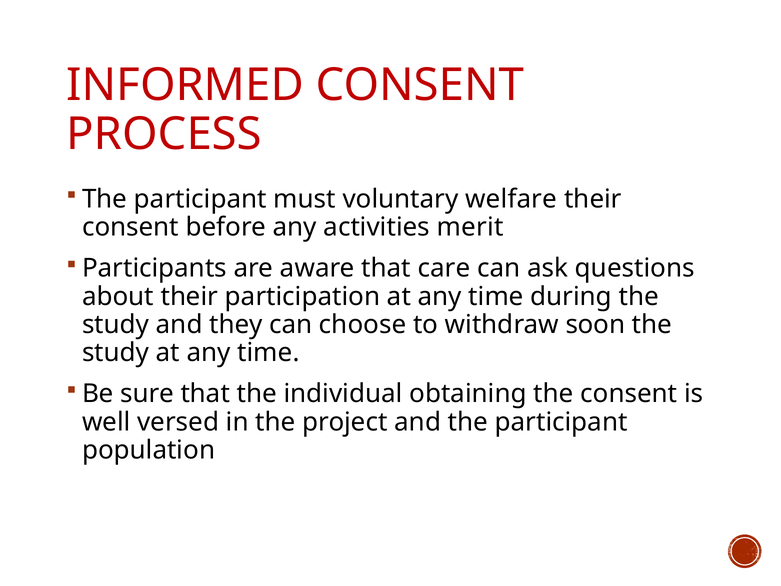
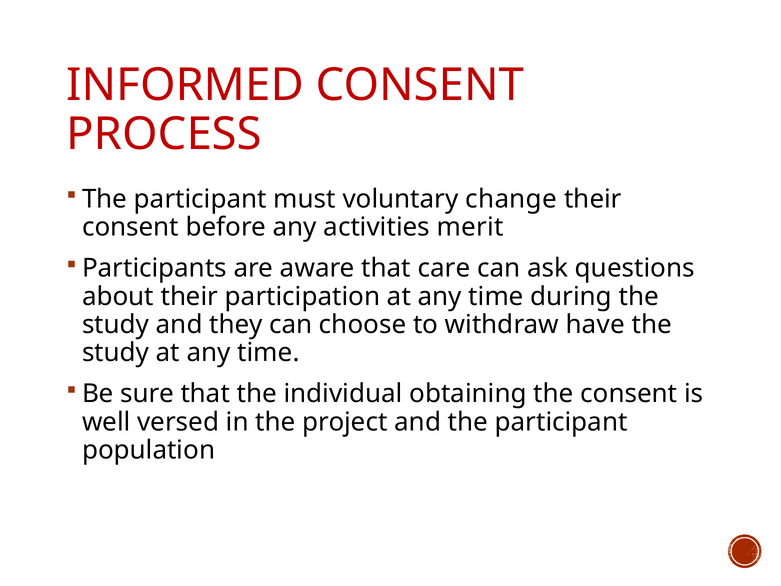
welfare: welfare -> change
soon: soon -> have
